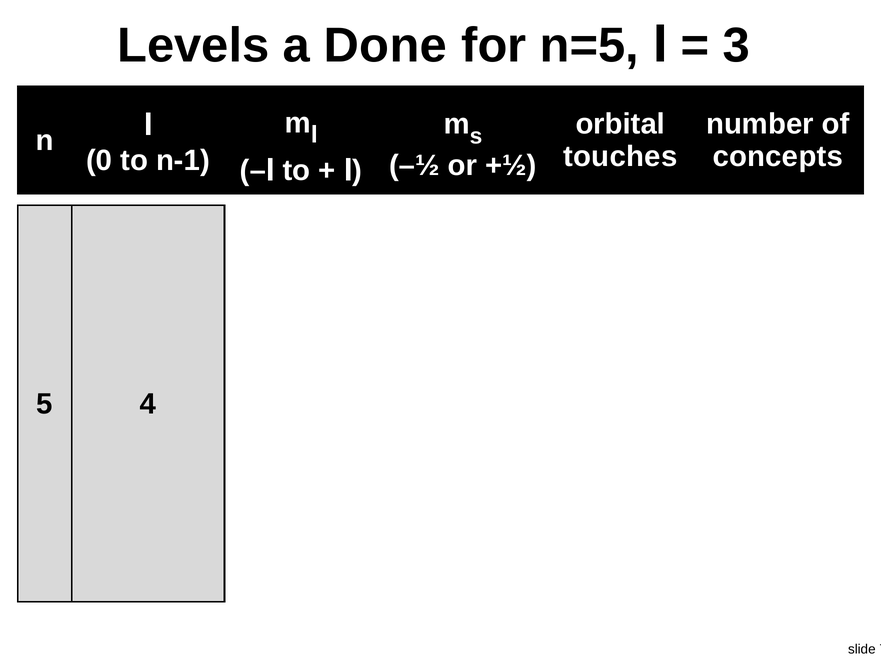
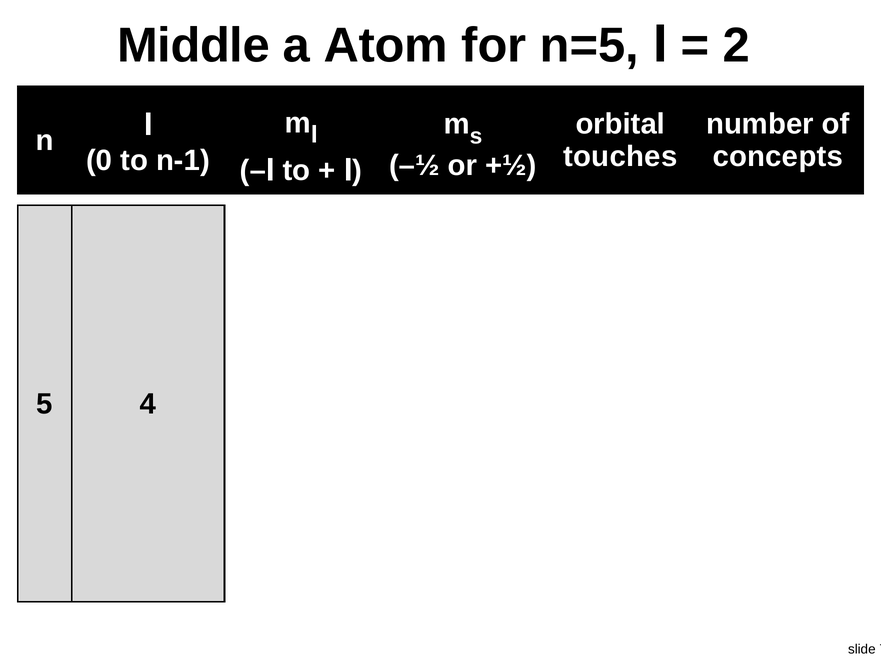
Levels: Levels -> Middle
Done: Done -> Atom
3: 3 -> 2
